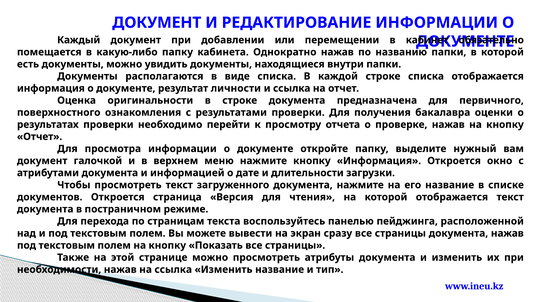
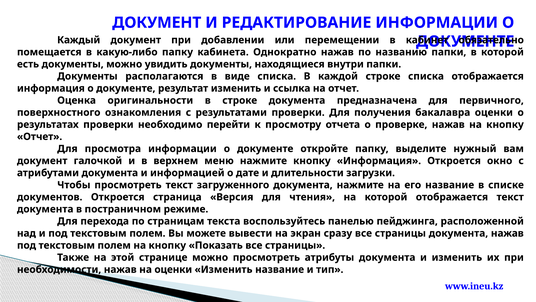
результат личности: личности -> изменить
на ссылка: ссылка -> оценки
